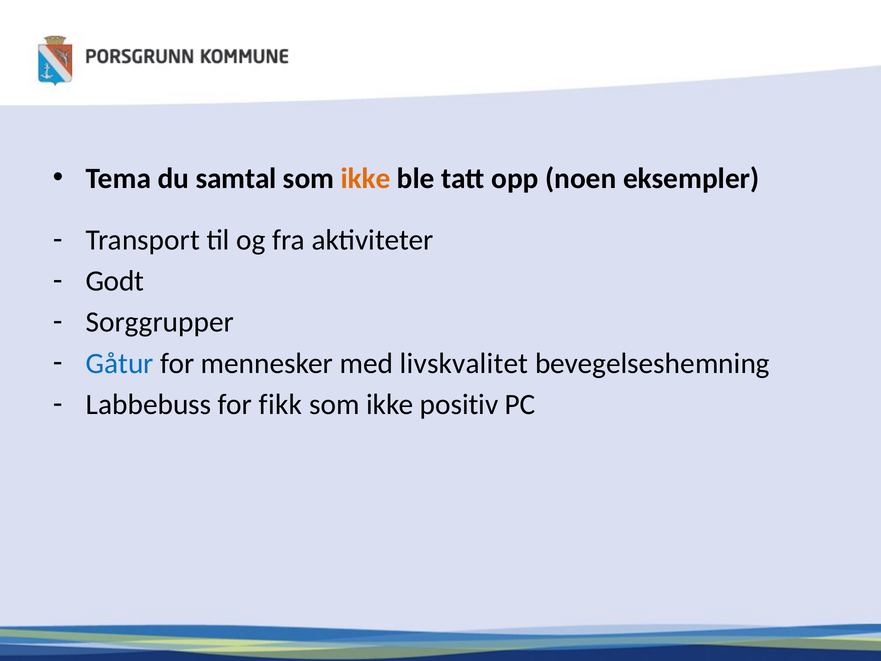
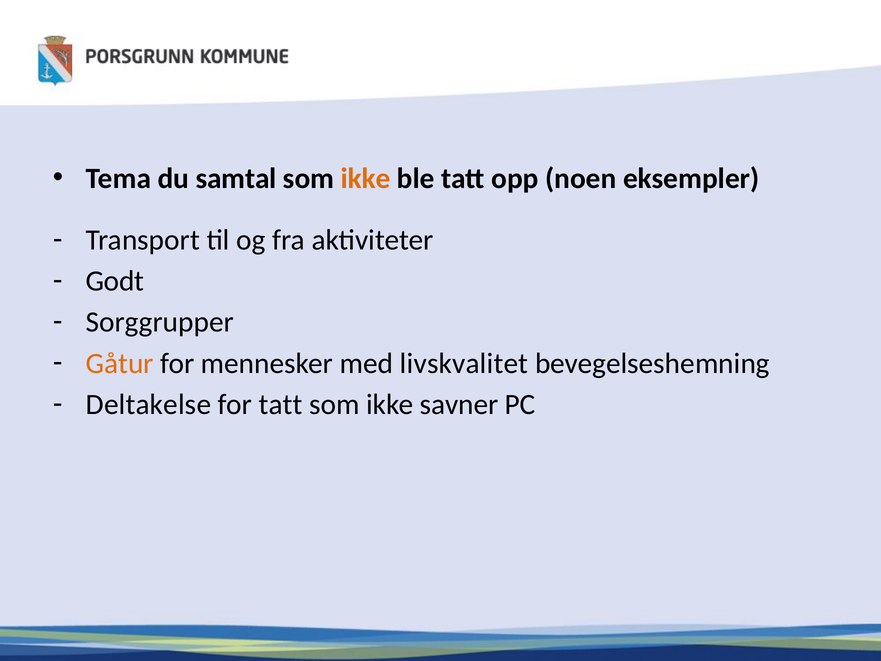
Gåtur colour: blue -> orange
Labbebuss: Labbebuss -> Deltakelse
for fikk: fikk -> tatt
positiv: positiv -> savner
